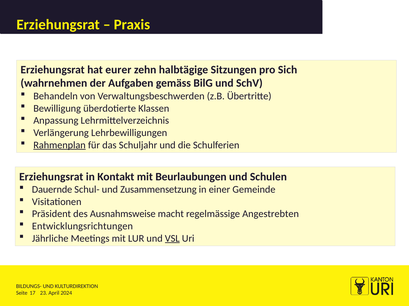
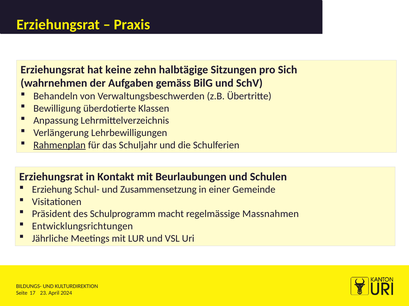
eurer: eurer -> keine
Dauernde: Dauernde -> Erziehung
Ausnahmsweise: Ausnahmsweise -> Schulprogramm
Angestrebten: Angestrebten -> Massnahmen
VSL underline: present -> none
